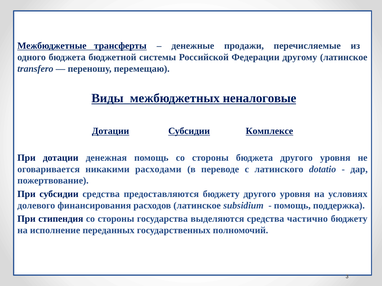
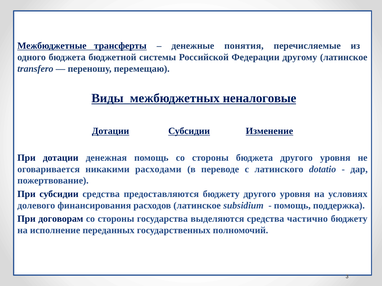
продажи: продажи -> понятия
Комплексе: Комплексе -> Изменение
стипендия: стипендия -> договорам
